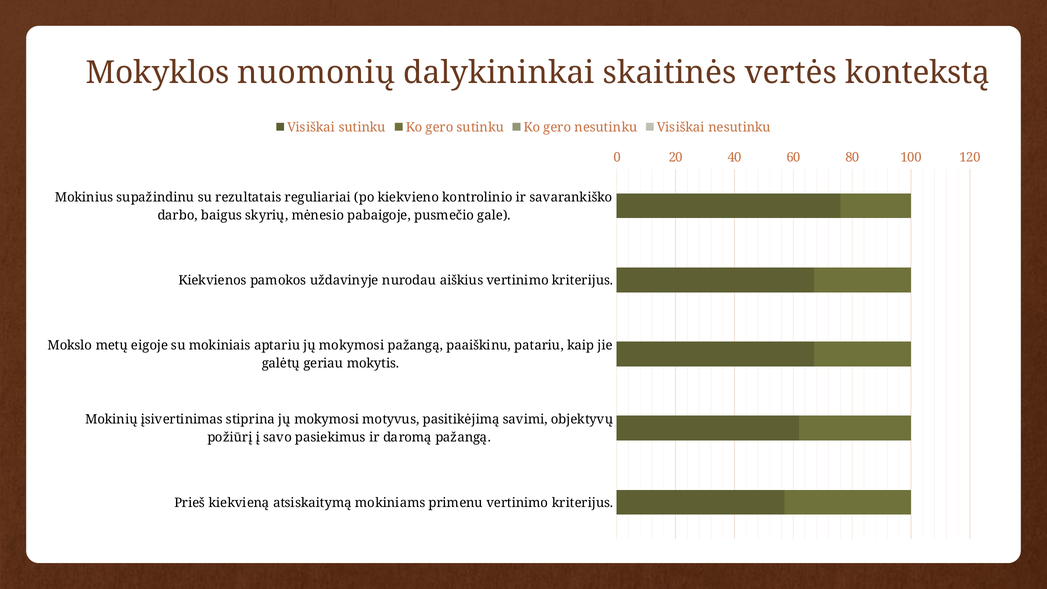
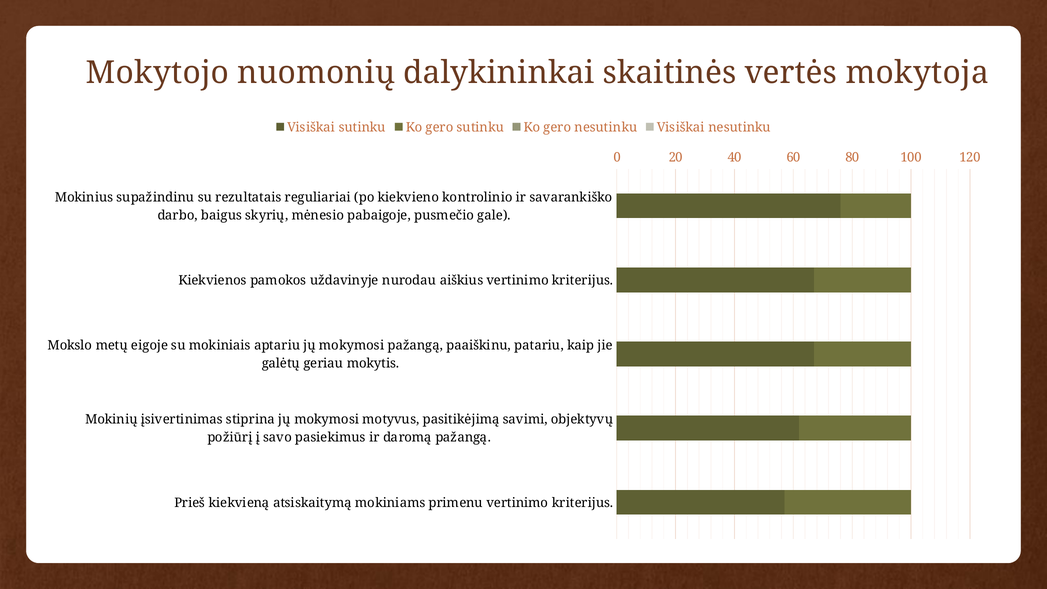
Mokyklos: Mokyklos -> Mokytojo
kontekstą: kontekstą -> mokytoja
